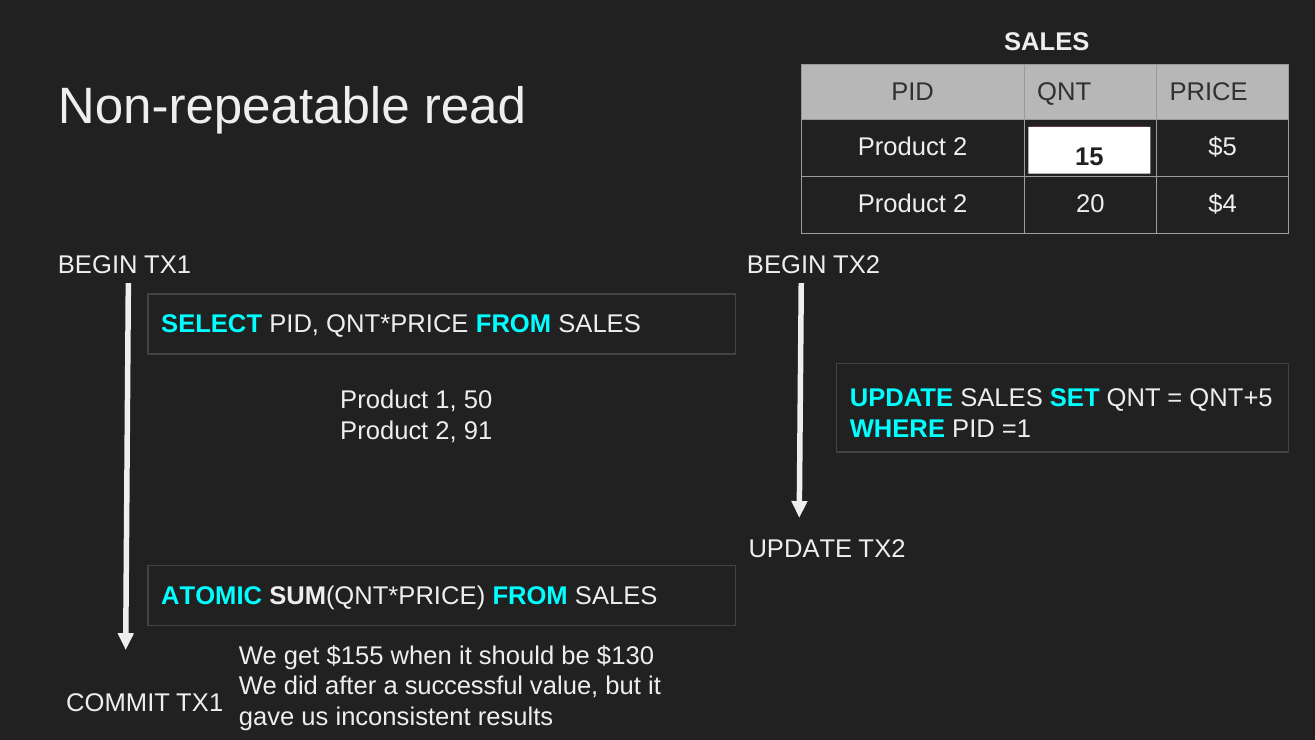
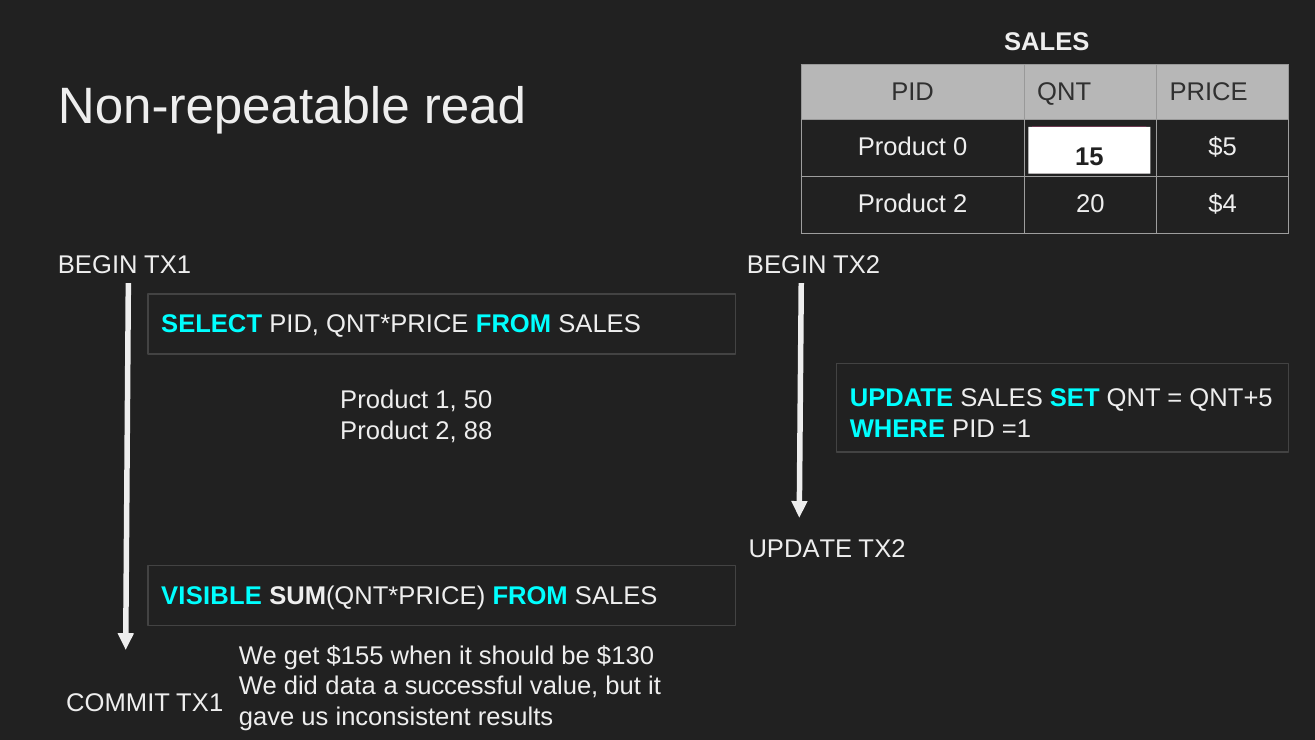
2 at (960, 147): 2 -> 0
91: 91 -> 88
ATOMIC: ATOMIC -> VISIBLE
after: after -> data
